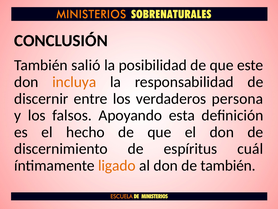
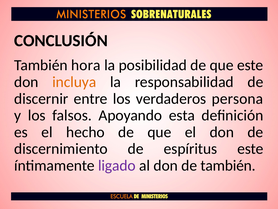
salió: salió -> hora
espíritus cuál: cuál -> este
ligado colour: orange -> purple
